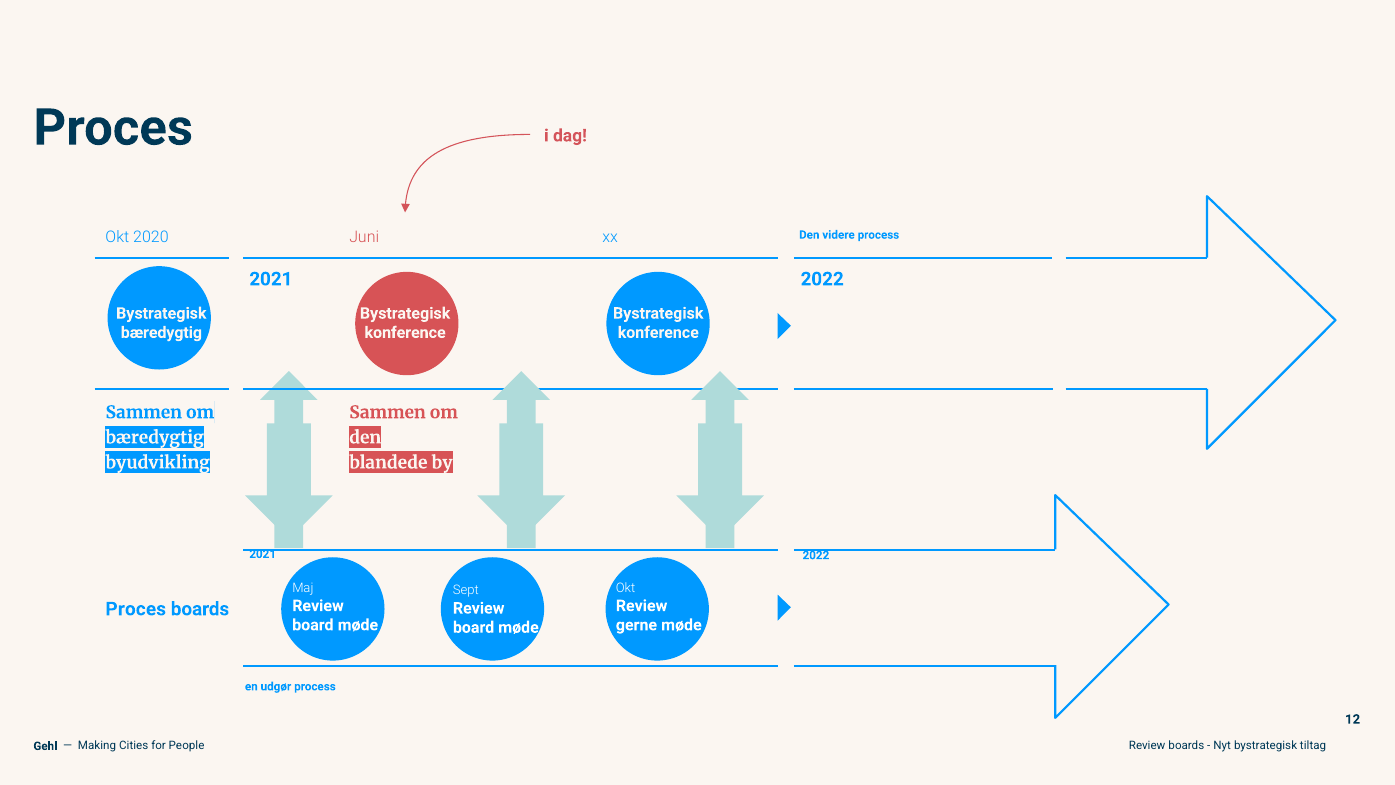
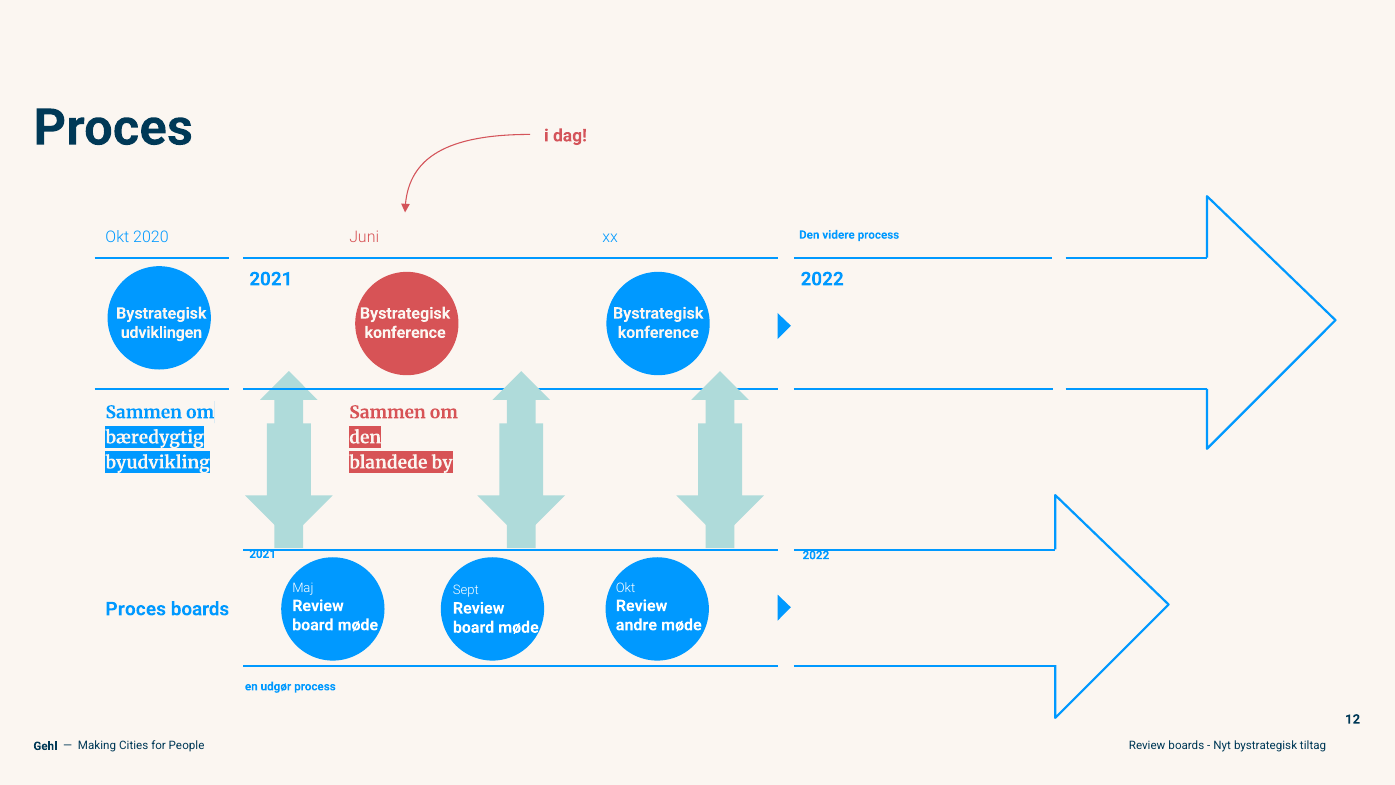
bæredygtig at (161, 332): bæredygtig -> udviklingen
gerne: gerne -> andre
